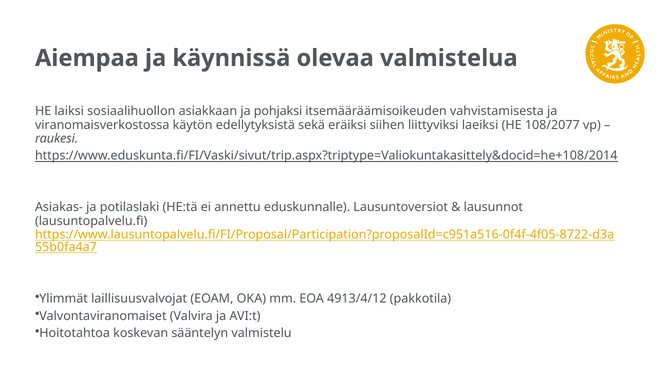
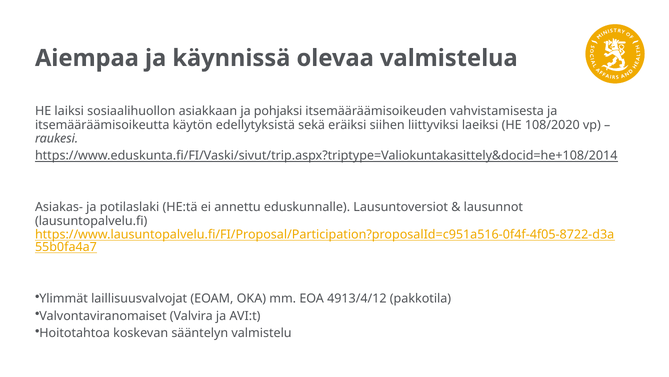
viranomaisverkostossa: viranomaisverkostossa -> itsemääräämisoikeutta
108/2077: 108/2077 -> 108/2020
